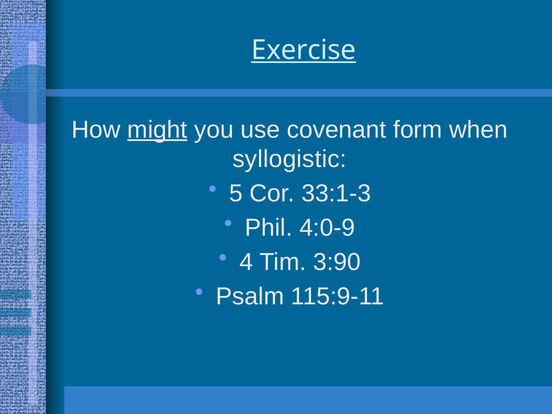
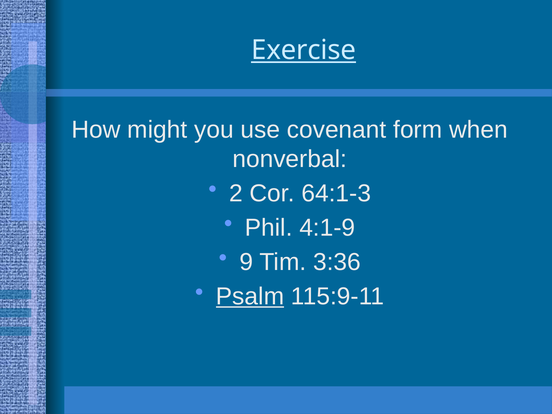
might underline: present -> none
syllogistic: syllogistic -> nonverbal
5: 5 -> 2
33:1-3: 33:1-3 -> 64:1-3
4:0-9: 4:0-9 -> 4:1-9
4: 4 -> 9
3:90: 3:90 -> 3:36
Psalm underline: none -> present
